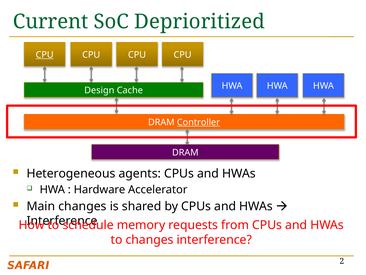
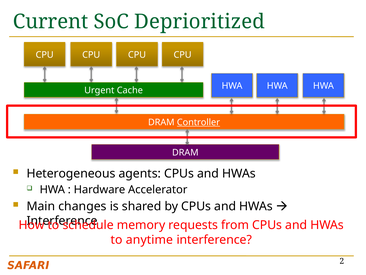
CPU at (45, 55) underline: present -> none
Design: Design -> Urgent
to changes: changes -> anytime
